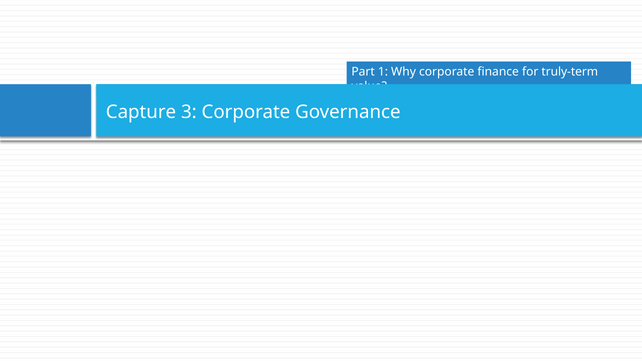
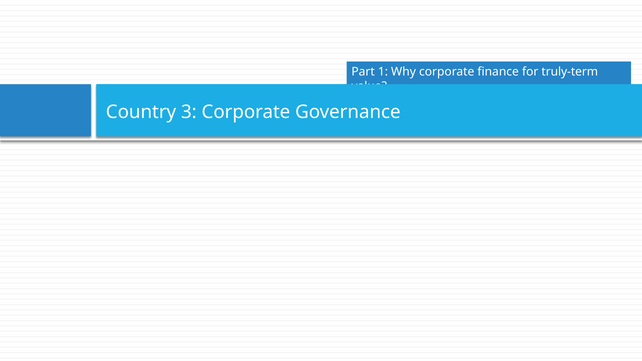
Capture: Capture -> Country
